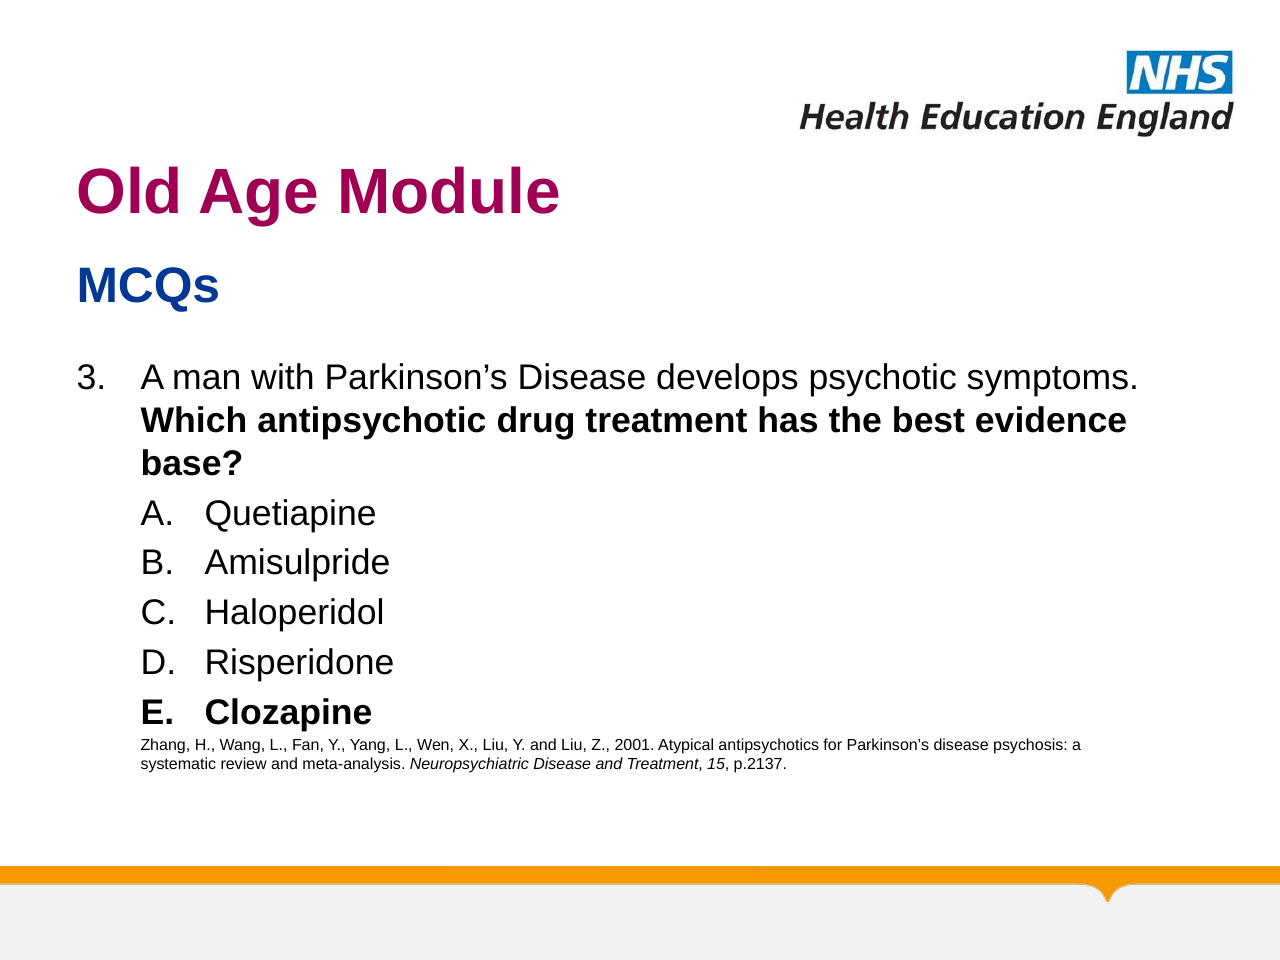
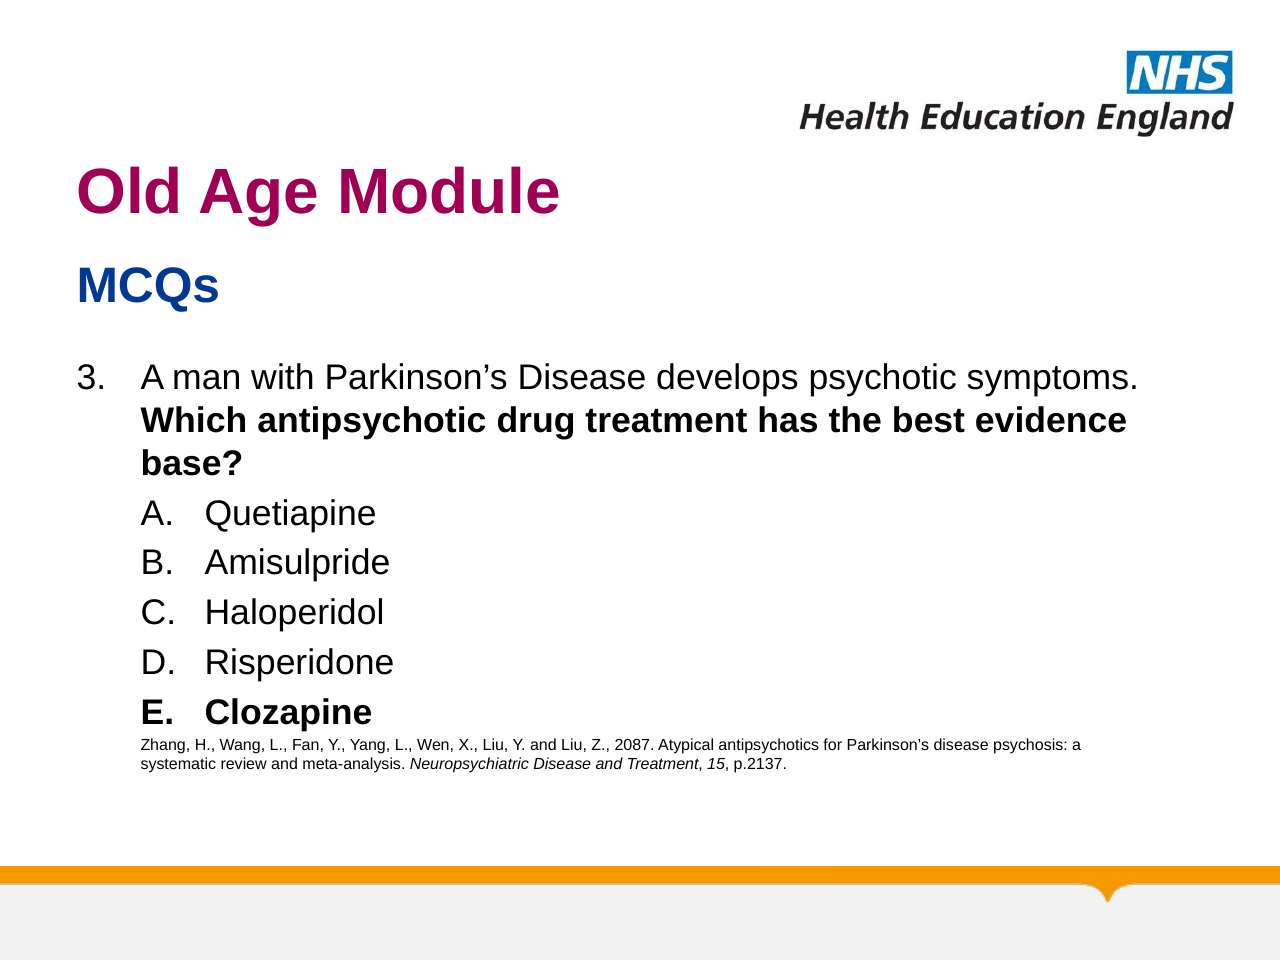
2001: 2001 -> 2087
